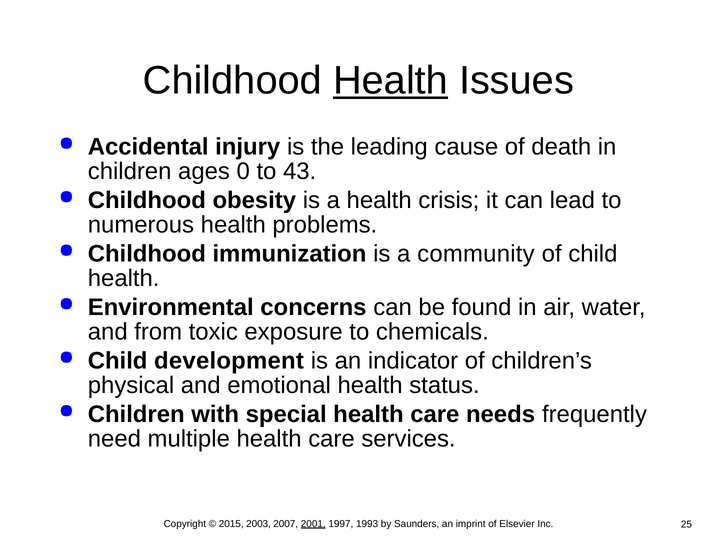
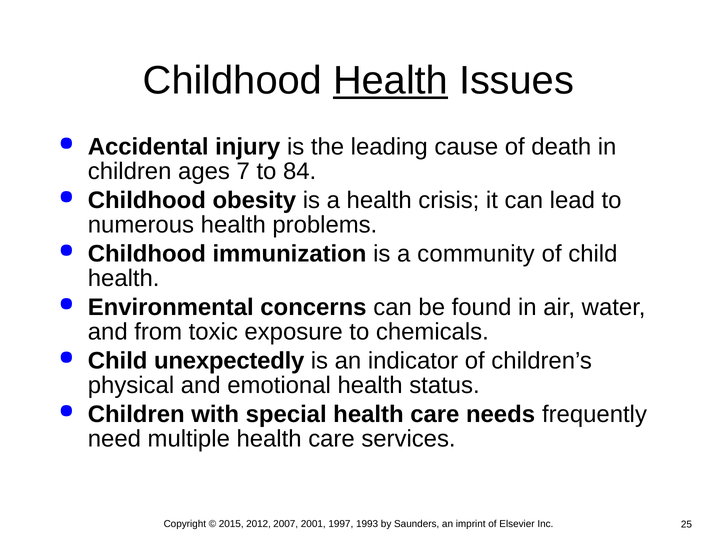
0: 0 -> 7
43: 43 -> 84
development: development -> unexpectedly
2003: 2003 -> 2012
2001 underline: present -> none
